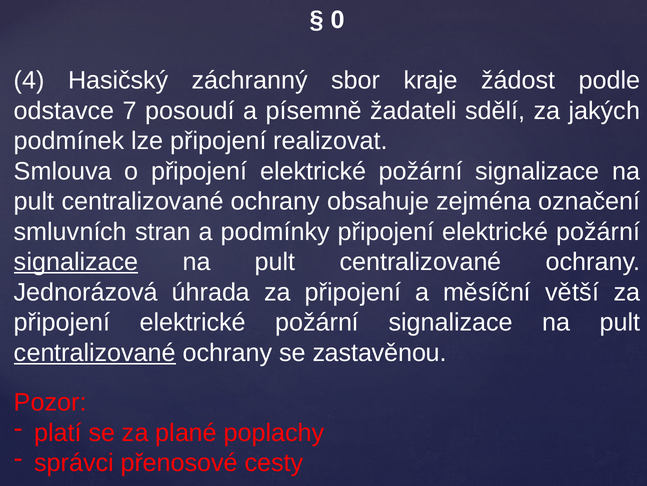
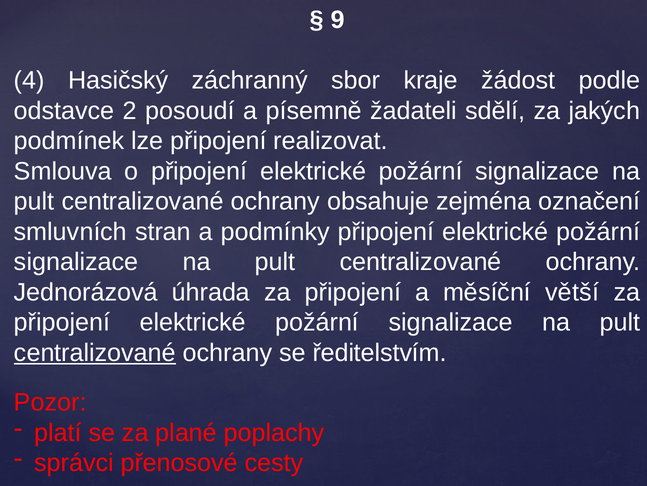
0: 0 -> 9
7: 7 -> 2
signalizace at (76, 262) underline: present -> none
zastavěnou: zastavěnou -> ředitelstvím
